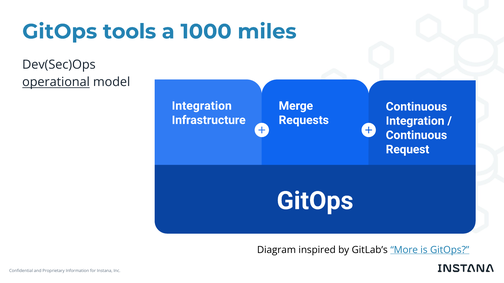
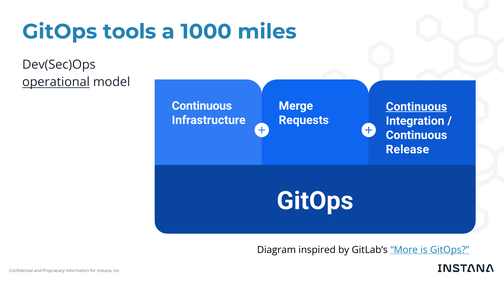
Integration at (202, 106): Integration -> Continuous
Continuous at (416, 107) underline: none -> present
Request: Request -> Release
